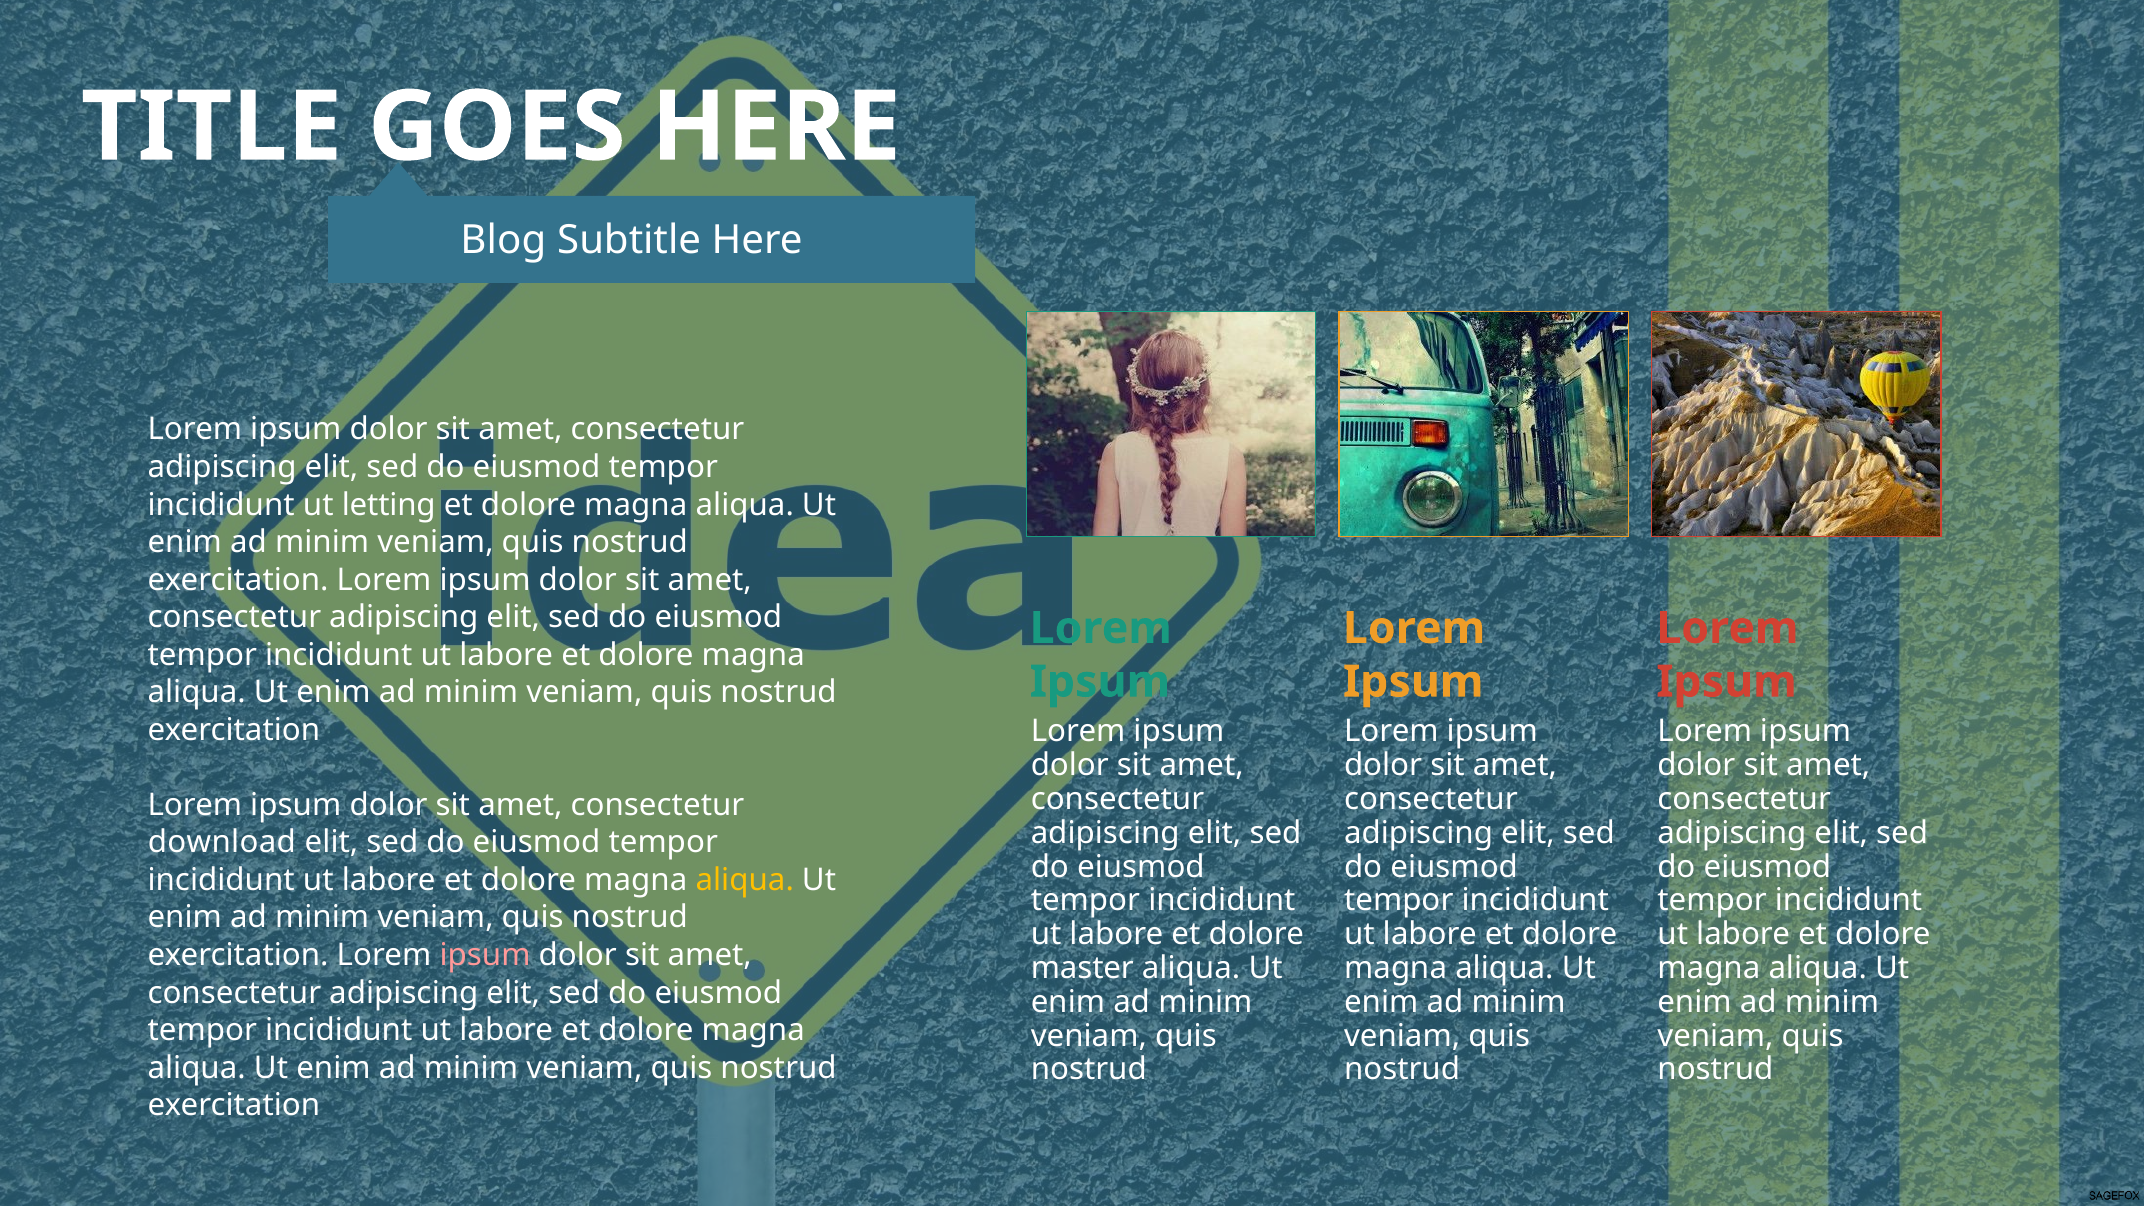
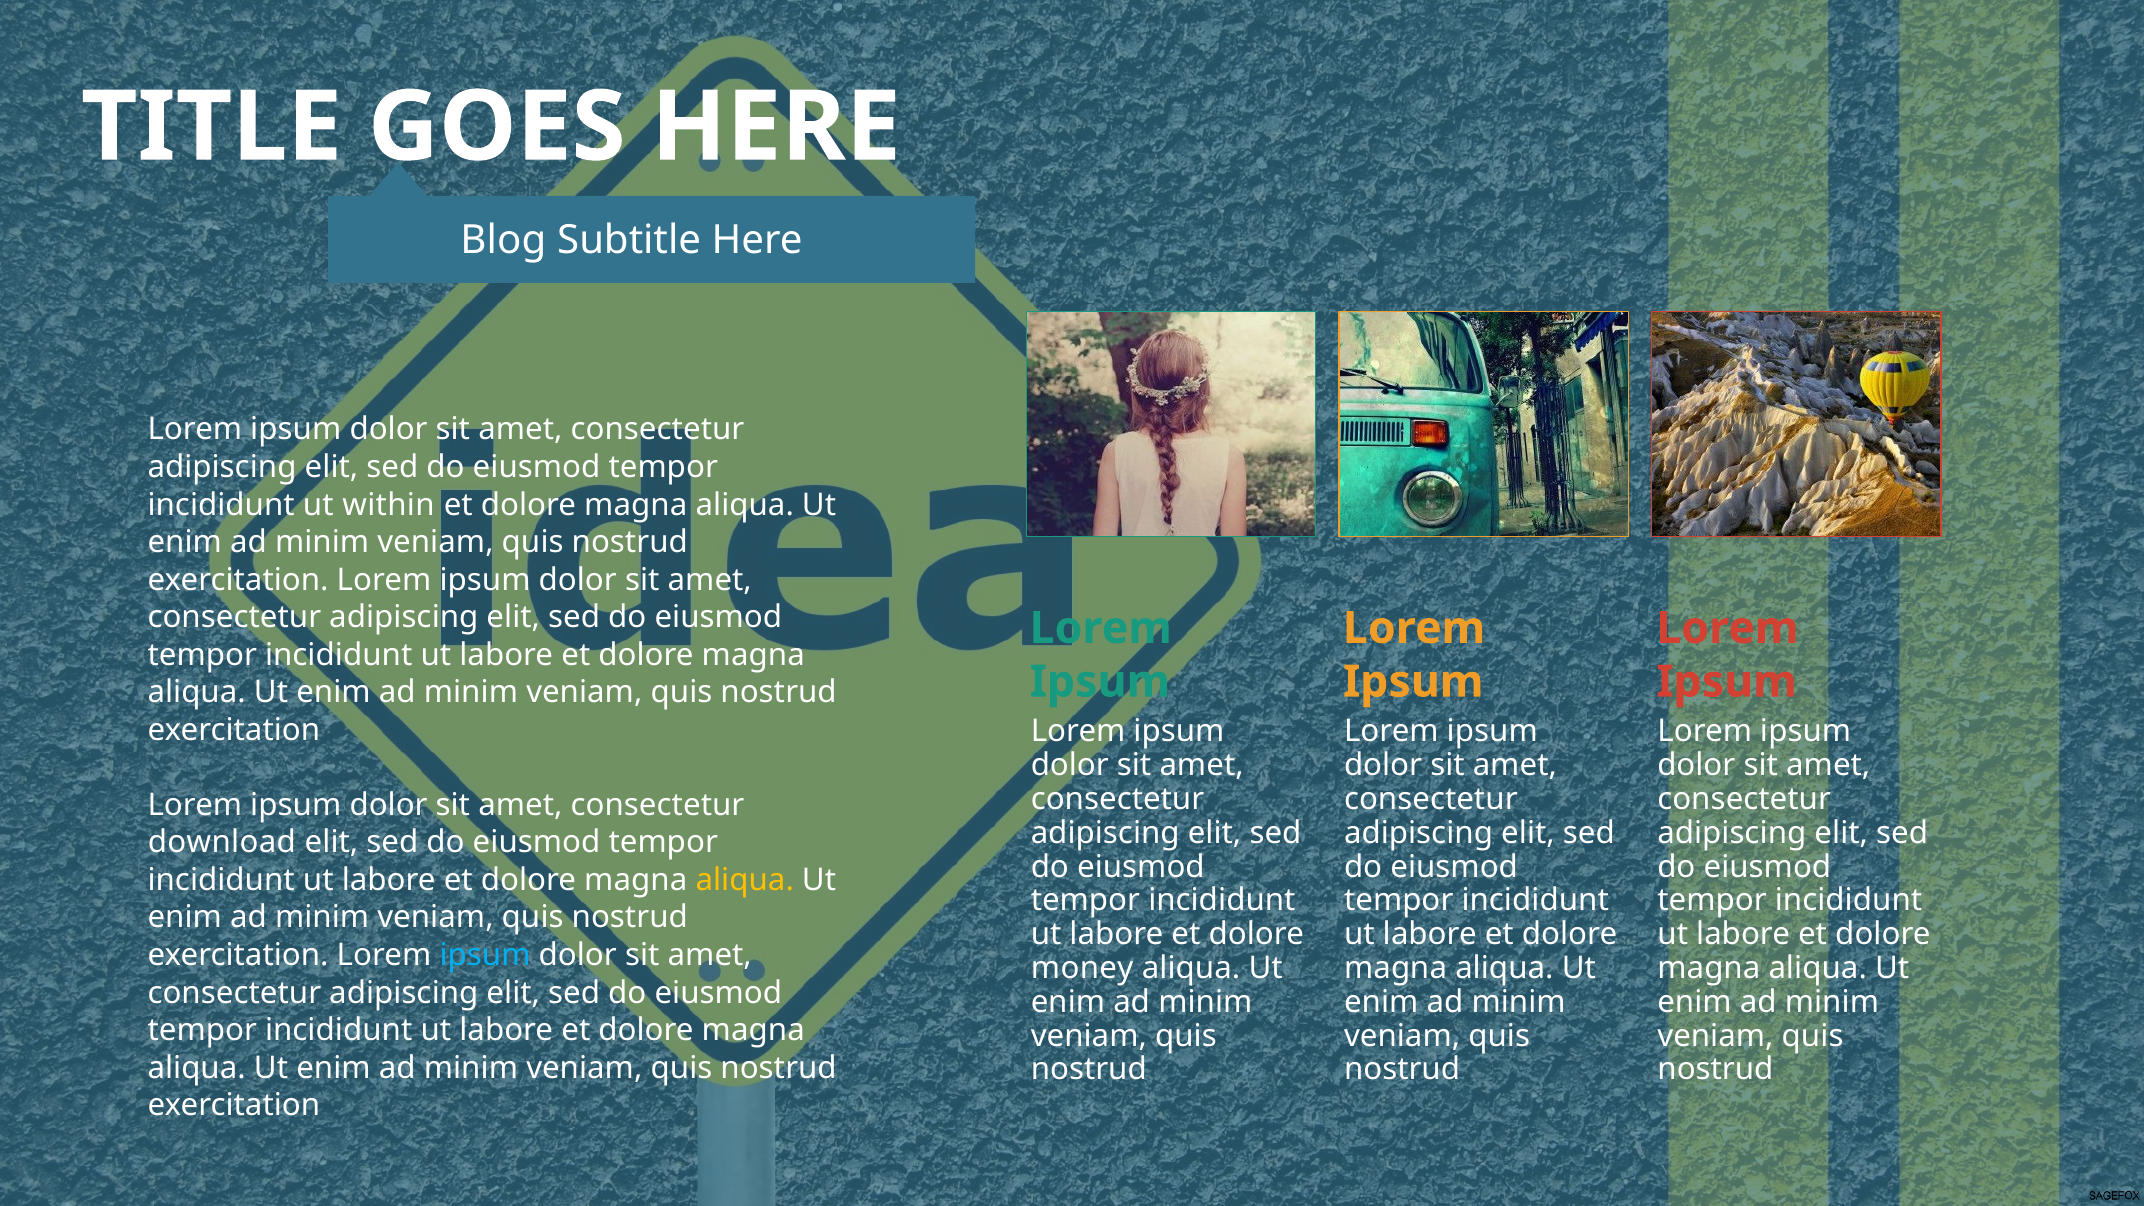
letting: letting -> within
ipsum at (485, 955) colour: pink -> light blue
master: master -> money
